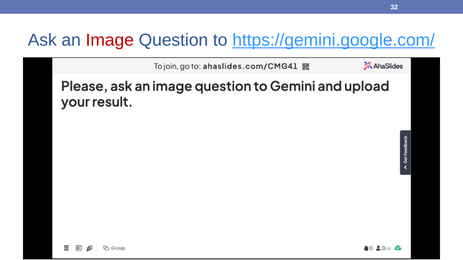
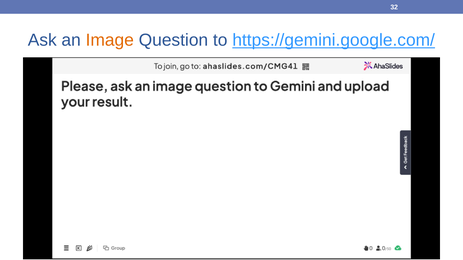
Image colour: red -> orange
